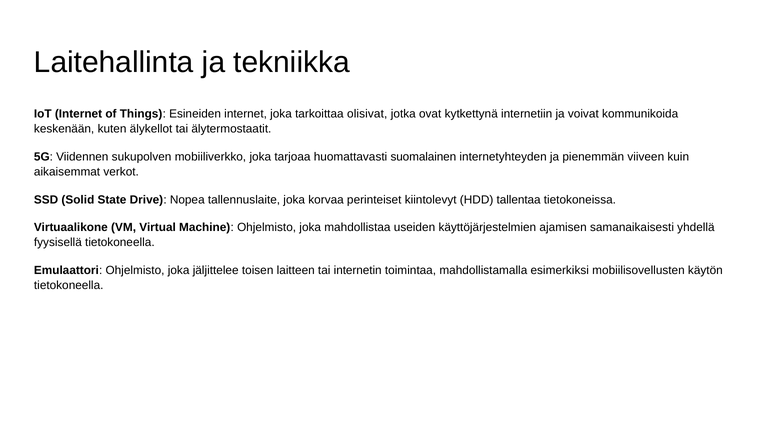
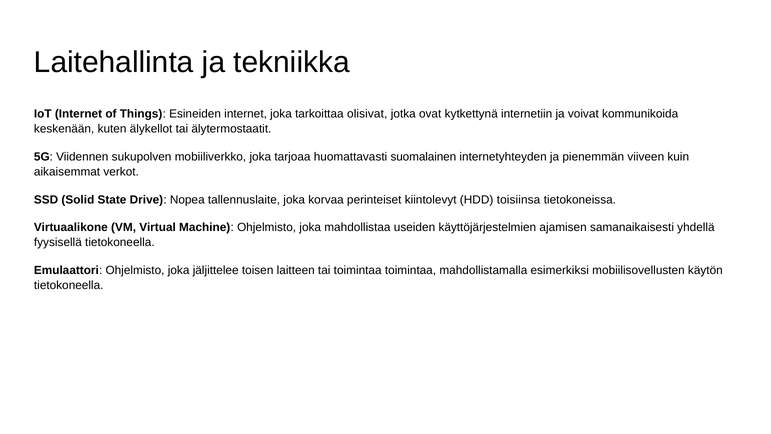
tallentaa: tallentaa -> toisiinsa
tai internetin: internetin -> toimintaa
